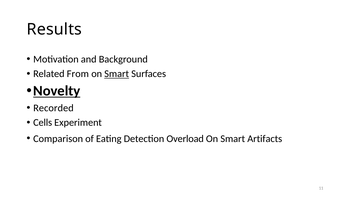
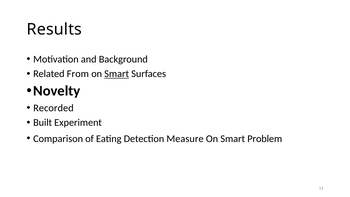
Novelty underline: present -> none
Cells: Cells -> Built
Overload: Overload -> Measure
Artifacts: Artifacts -> Problem
